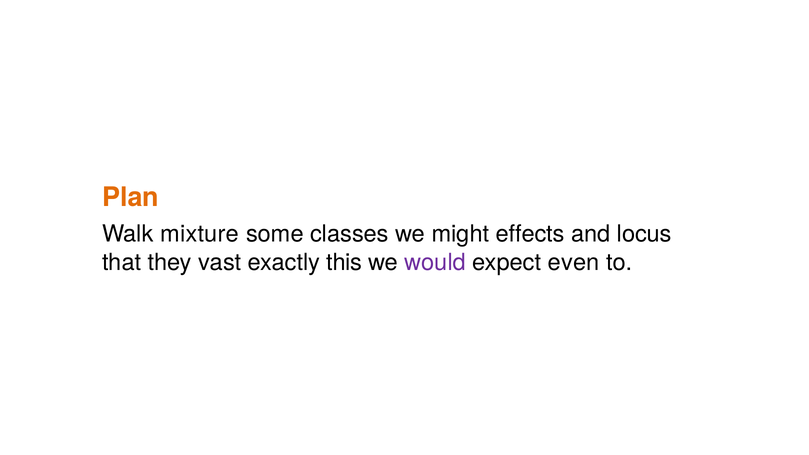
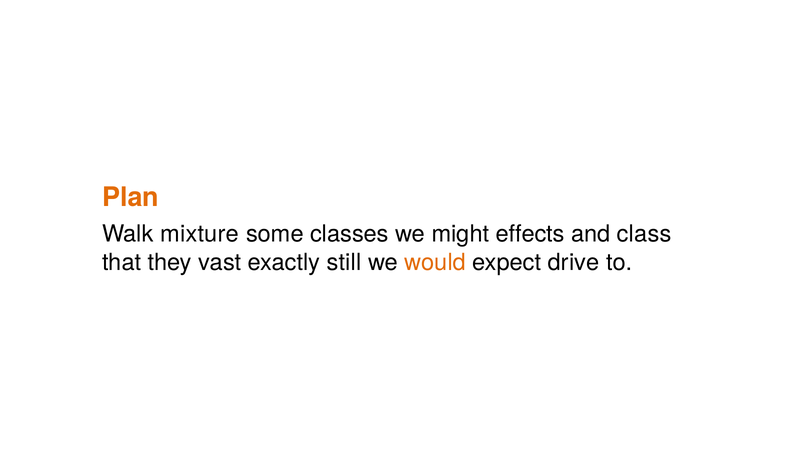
locus: locus -> class
this: this -> still
would colour: purple -> orange
even: even -> drive
